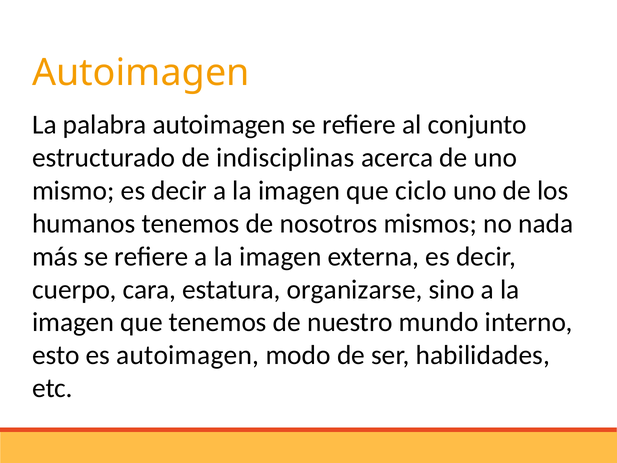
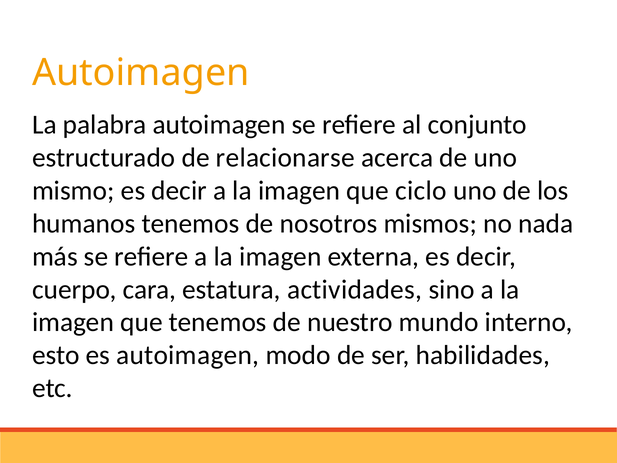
indisciplinas: indisciplinas -> relacionarse
organizarse: organizarse -> actividades
